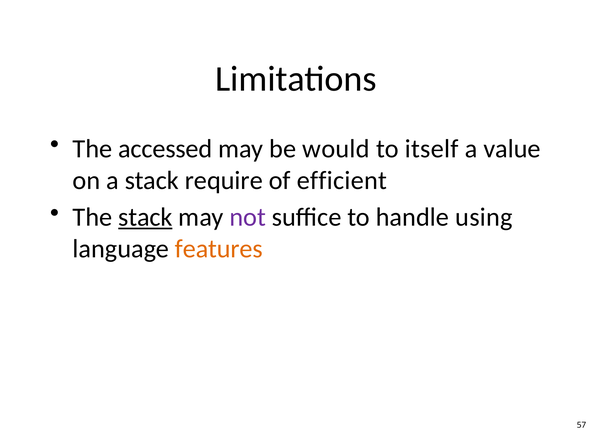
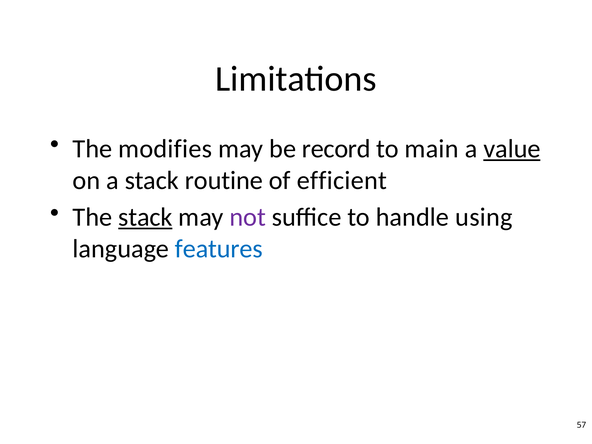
accessed: accessed -> modifies
would: would -> record
itself: itself -> main
value underline: none -> present
require: require -> routine
features colour: orange -> blue
